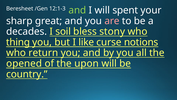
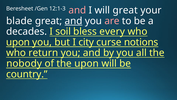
and at (77, 10) colour: light green -> pink
will spent: spent -> great
sharp: sharp -> blade
and at (74, 21) underline: none -> present
stony: stony -> every
thing at (18, 42): thing -> upon
like: like -> city
opened: opened -> nobody
